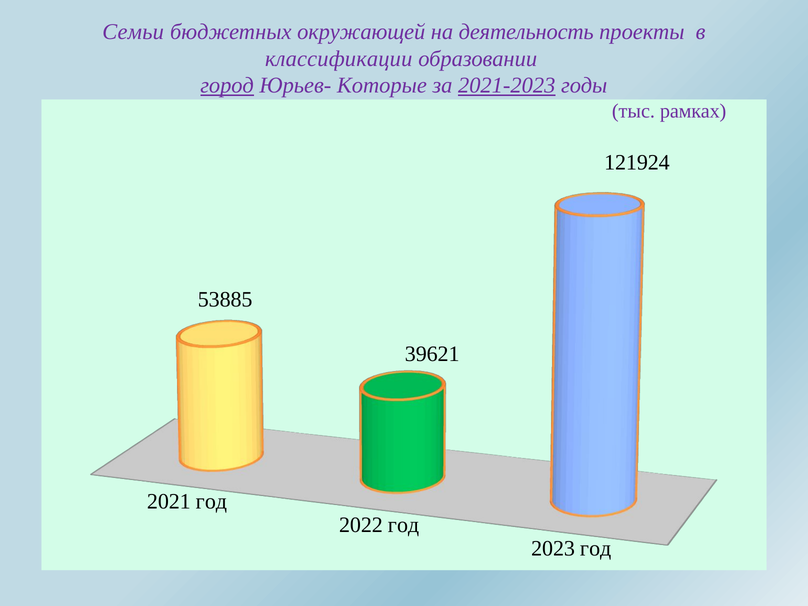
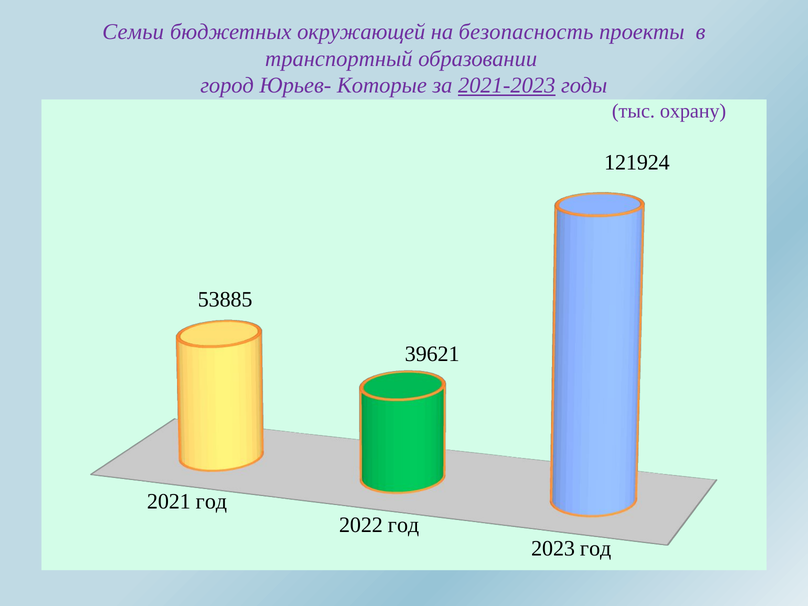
деятельность: деятельность -> безопасность
классификации: классификации -> транспортный
город underline: present -> none
рамках: рамках -> охрану
